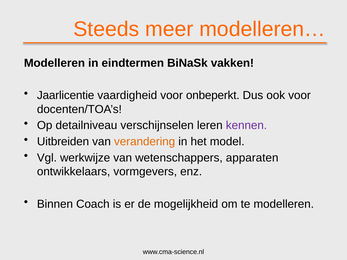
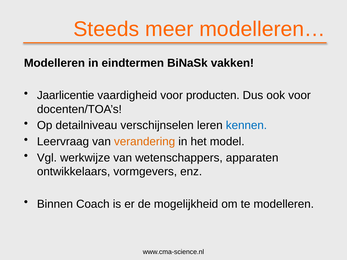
onbeperkt: onbeperkt -> producten
kennen colour: purple -> blue
Uitbreiden: Uitbreiden -> Leervraag
